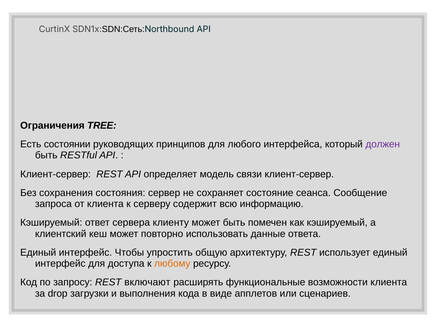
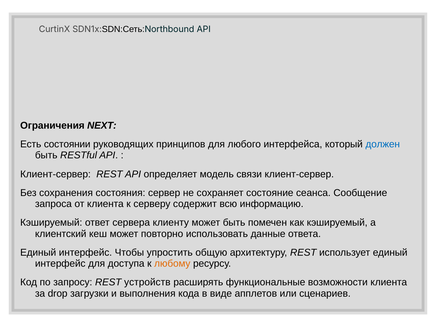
TREE: TREE -> NEXT
должен colour: purple -> blue
включают: включают -> устройств
